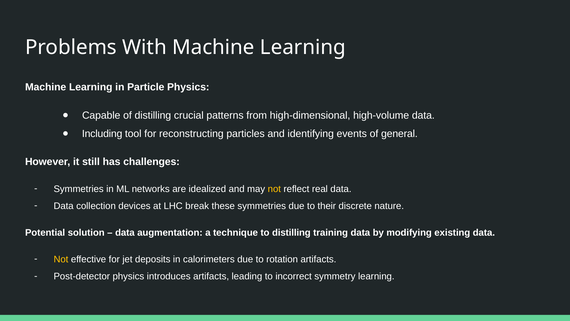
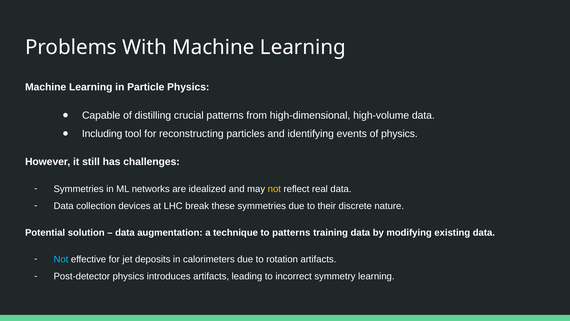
of general: general -> physics
to distilling: distilling -> patterns
Not at (61, 259) colour: yellow -> light blue
